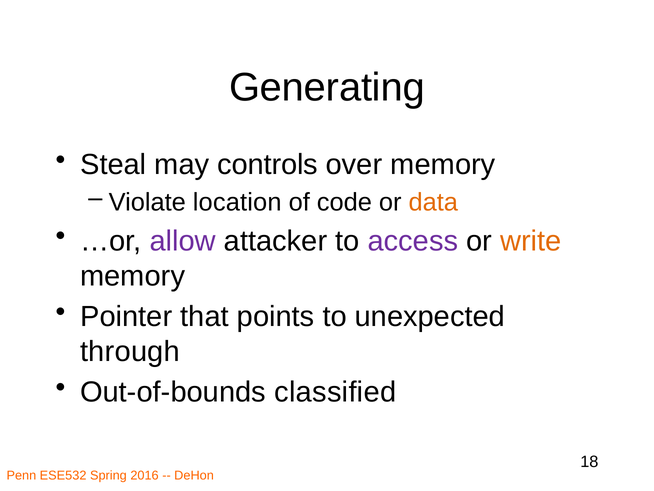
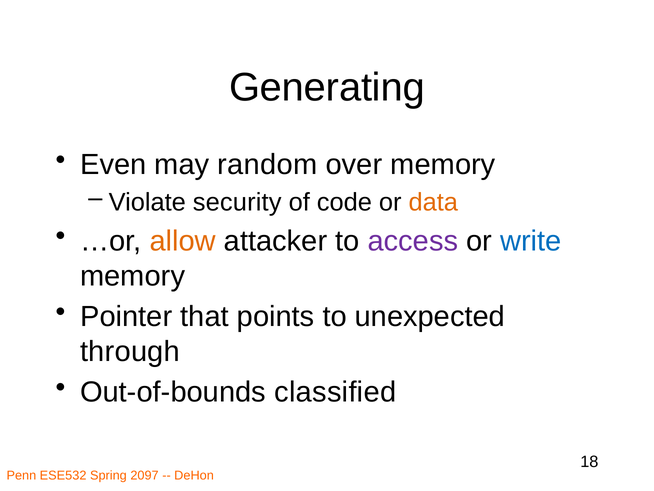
Steal: Steal -> Even
controls: controls -> random
location: location -> security
allow colour: purple -> orange
write colour: orange -> blue
2016: 2016 -> 2097
